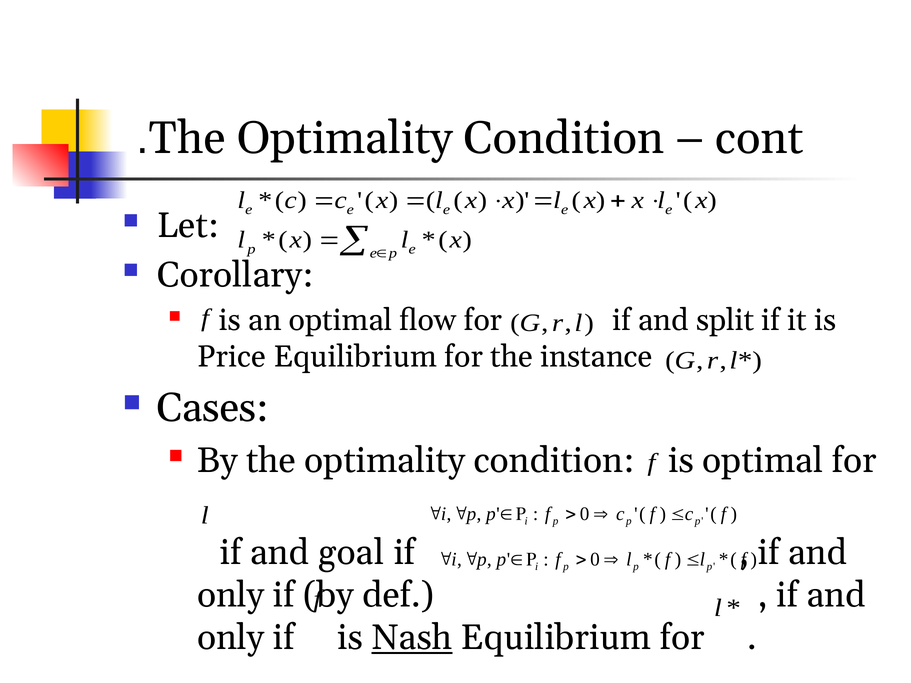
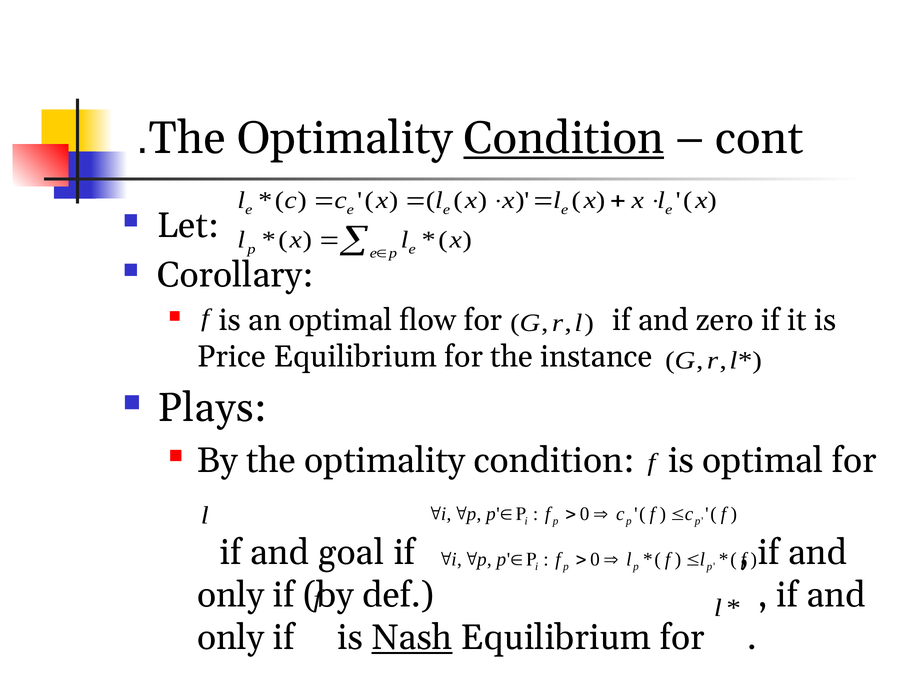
Condition at (564, 138) underline: none -> present
split: split -> zero
Cases: Cases -> Plays
